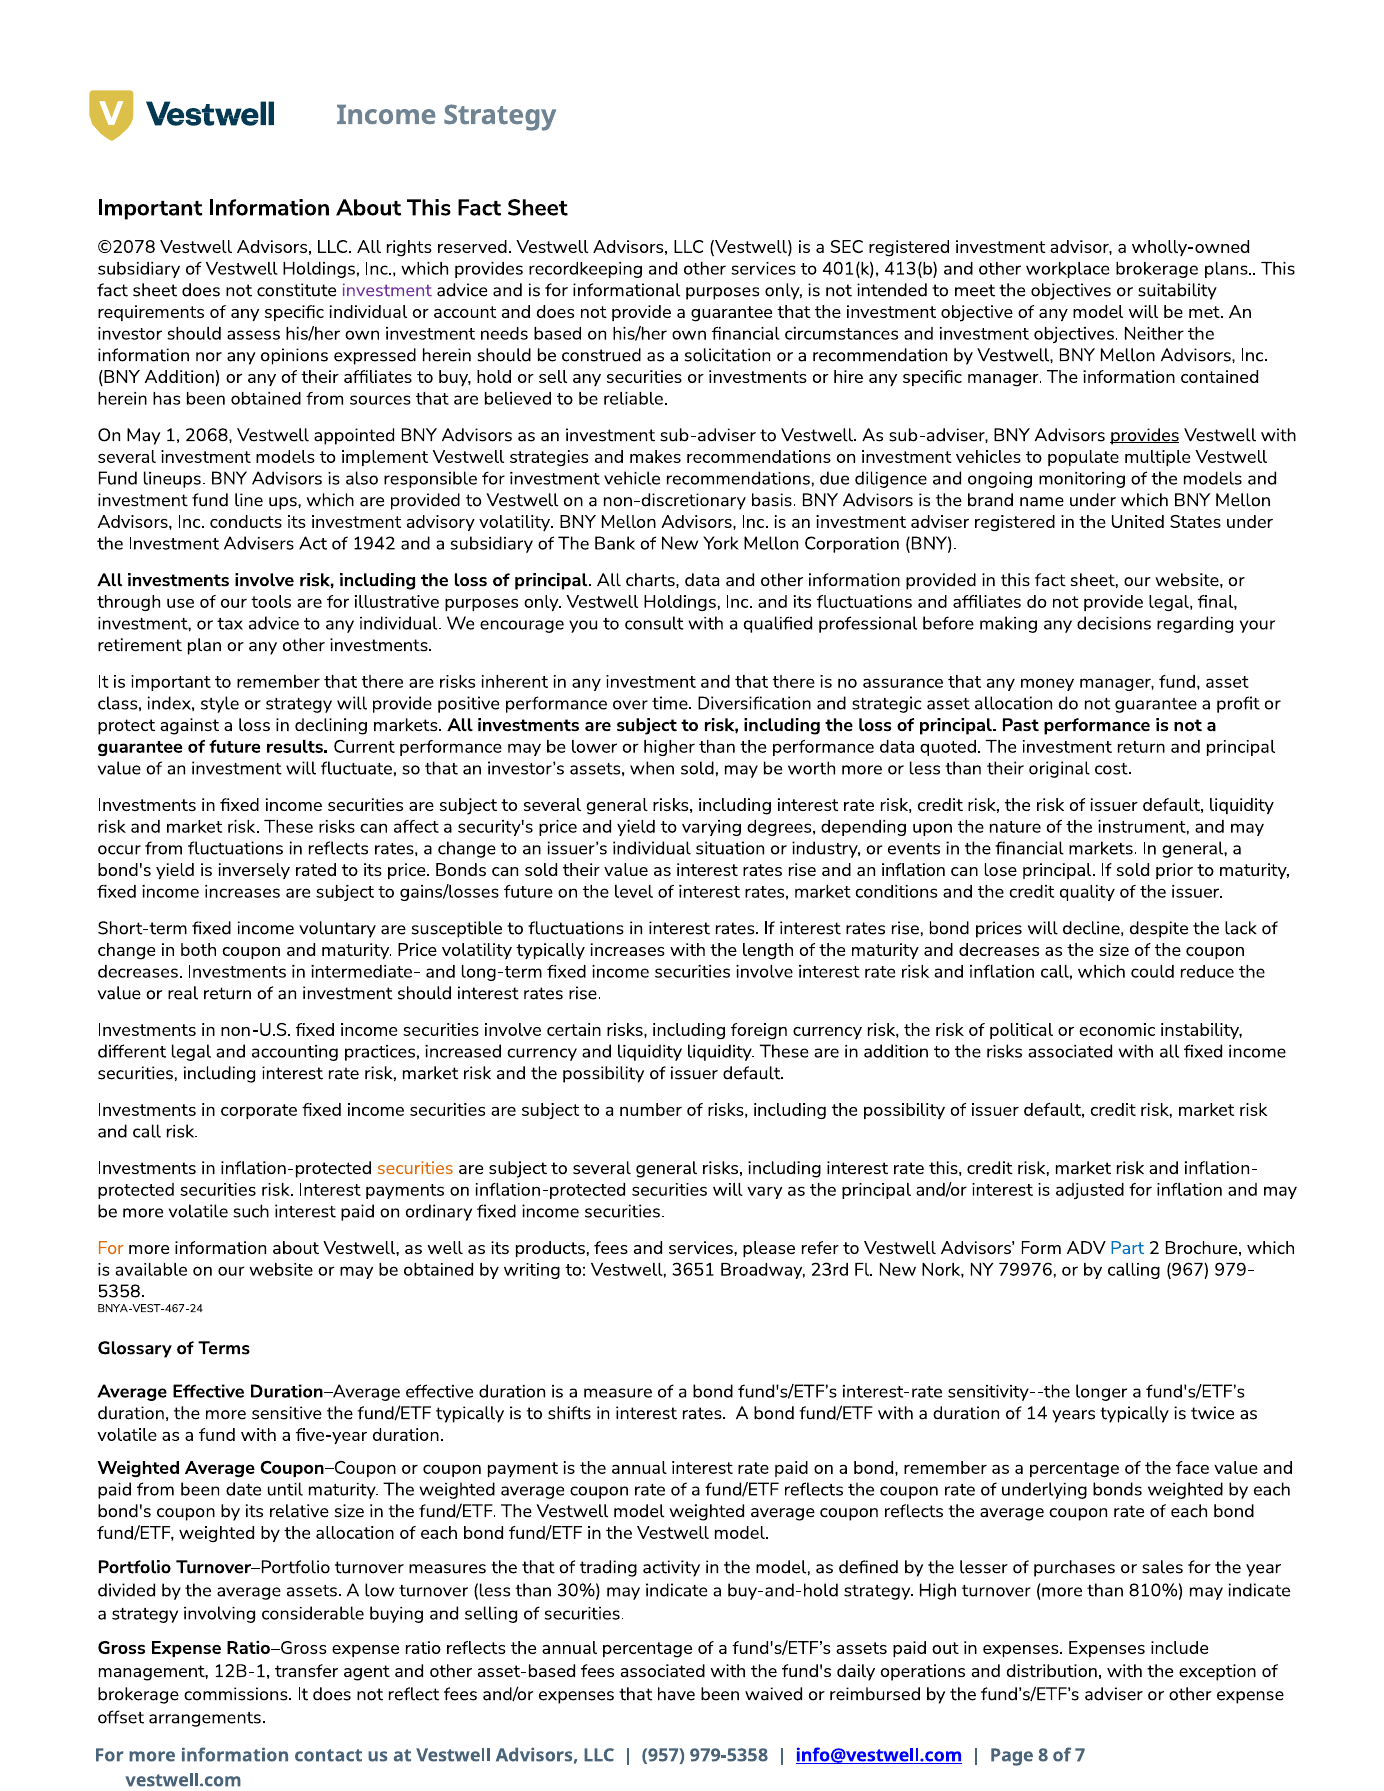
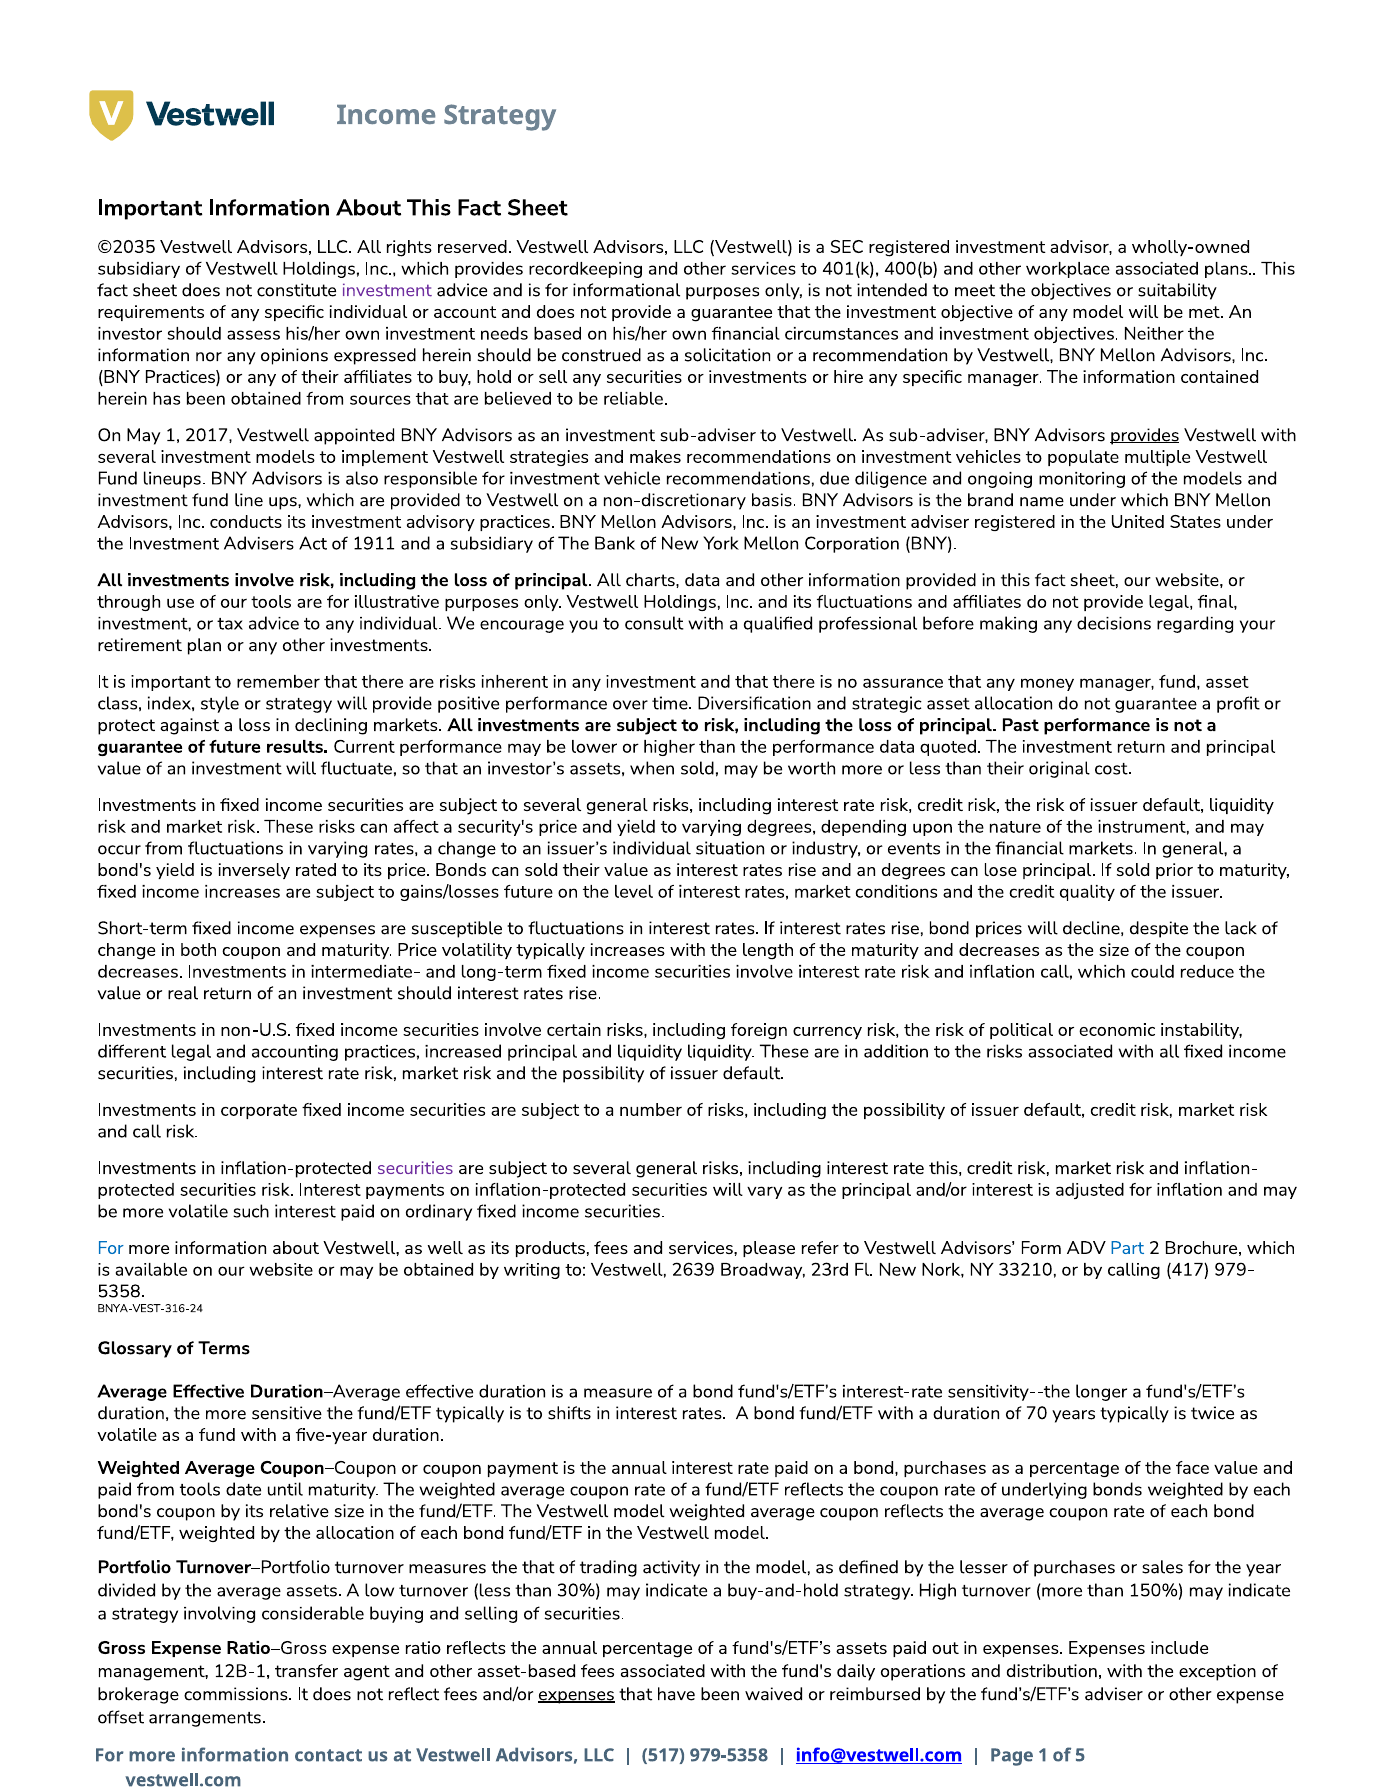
©2078: ©2078 -> ©2035
413(b: 413(b -> 400(b
workplace brokerage: brokerage -> associated
BNY Addition: Addition -> Practices
2068: 2068 -> 2017
advisory volatility: volatility -> practices
1942: 1942 -> 1911
in reflects: reflects -> varying
an inflation: inflation -> degrees
income voluntary: voluntary -> expenses
increased currency: currency -> principal
securities at (415, 1168) colour: orange -> purple
For at (110, 1248) colour: orange -> blue
3651: 3651 -> 2639
79976: 79976 -> 33210
967: 967 -> 417
BNYA-VEST-467-24: BNYA-VEST-467-24 -> BNYA-VEST-316-24
14: 14 -> 70
bond remember: remember -> purchases
from been: been -> tools
810%: 810% -> 150%
expenses at (576, 1694) underline: none -> present
957: 957 -> 517
Page 8: 8 -> 1
7: 7 -> 5
